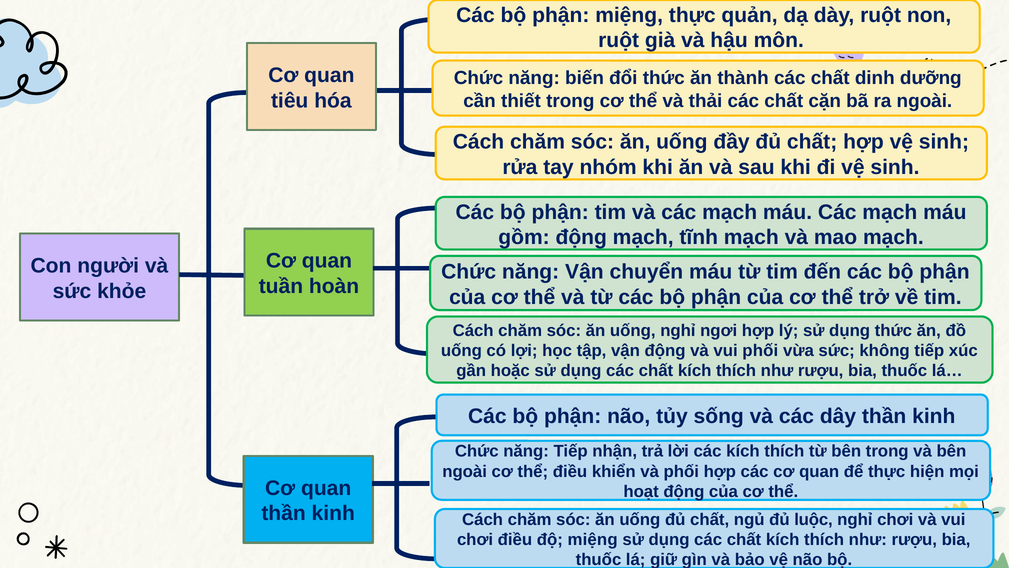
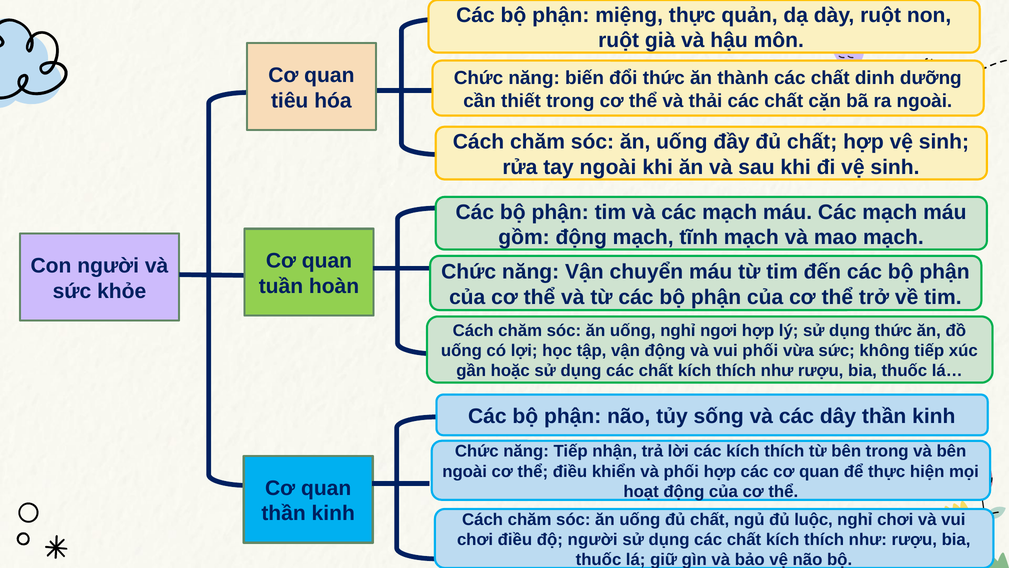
tay nhóm: nhóm -> ngoài
độ miệng: miệng -> người
